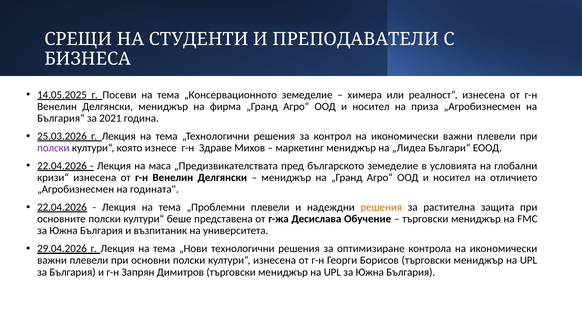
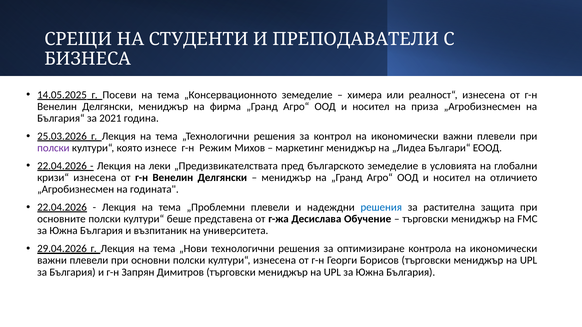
Здраве: Здраве -> Режим
маса: маса -> леки
решения at (381, 207) colour: orange -> blue
